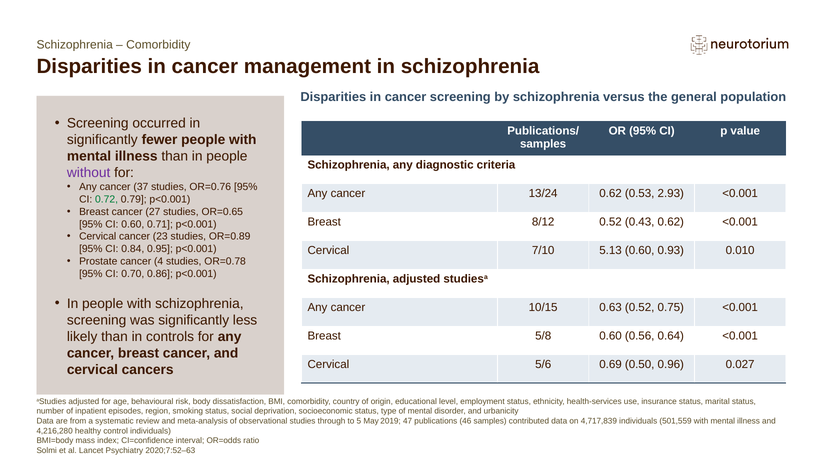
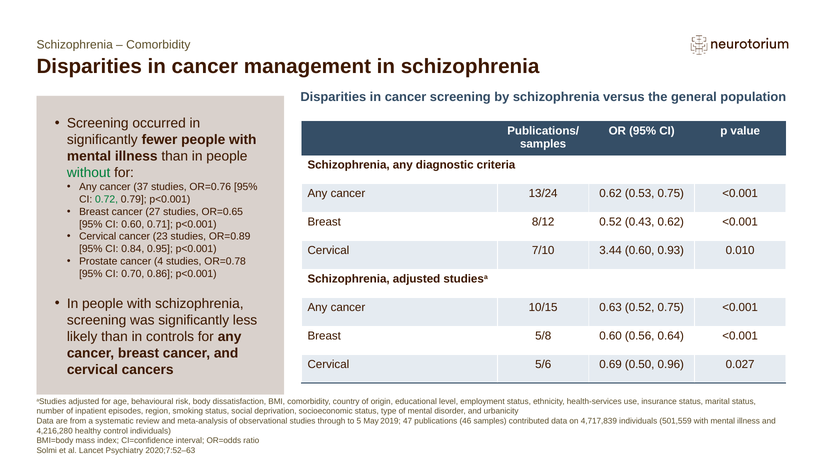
without colour: purple -> green
0.53 2.93: 2.93 -> 0.75
5.13: 5.13 -> 3.44
